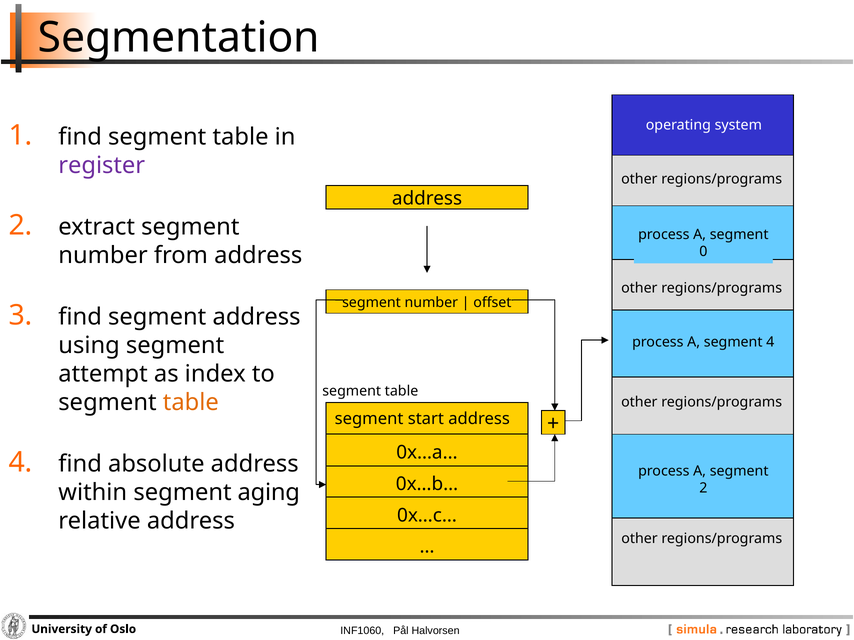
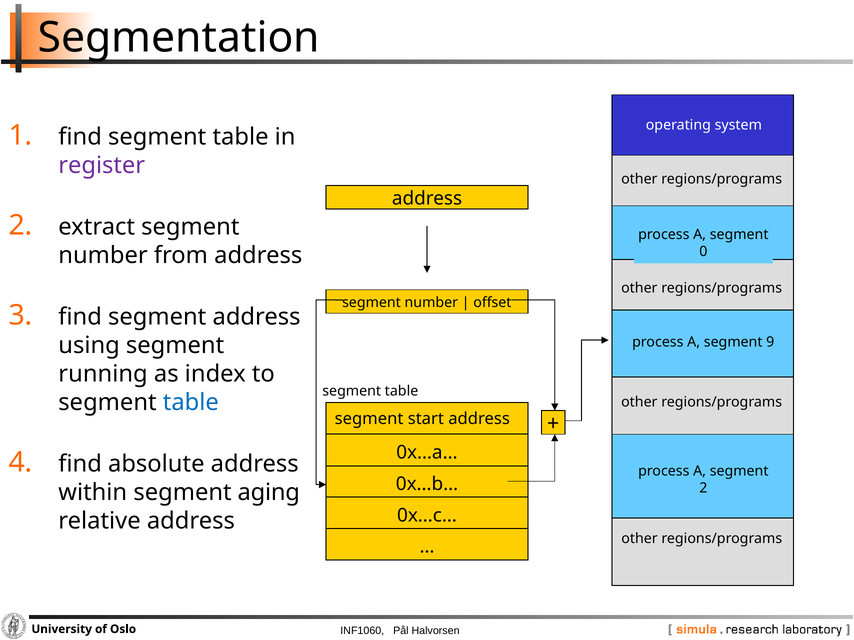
segment 4: 4 -> 9
attempt: attempt -> running
table at (191, 403) colour: orange -> blue
